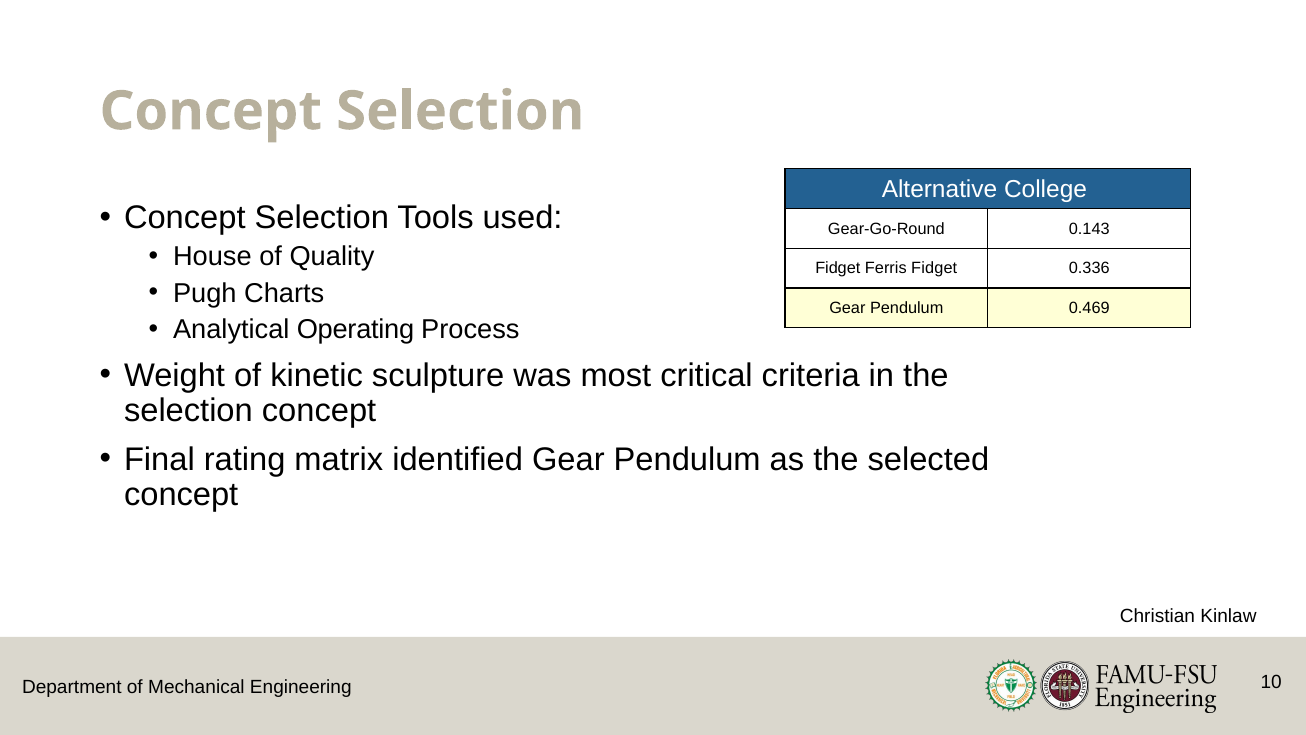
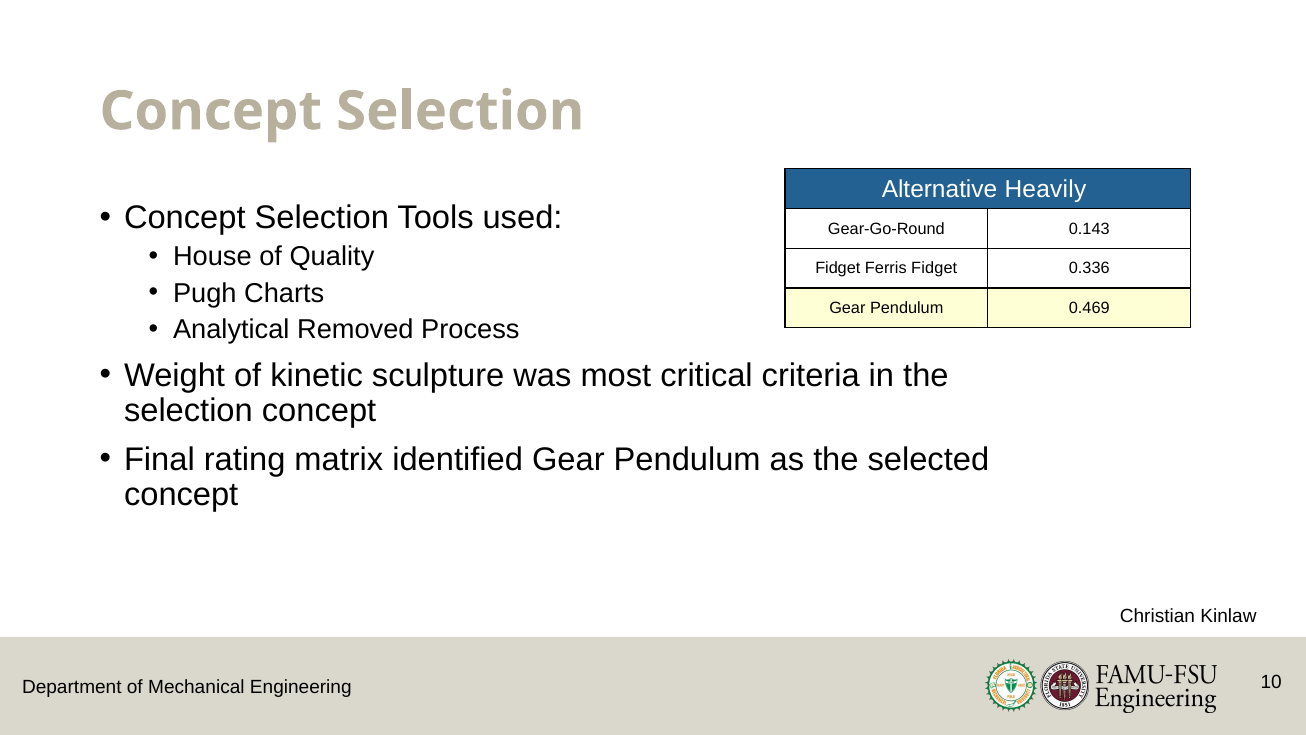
College: College -> Heavily
Operating: Operating -> Removed
